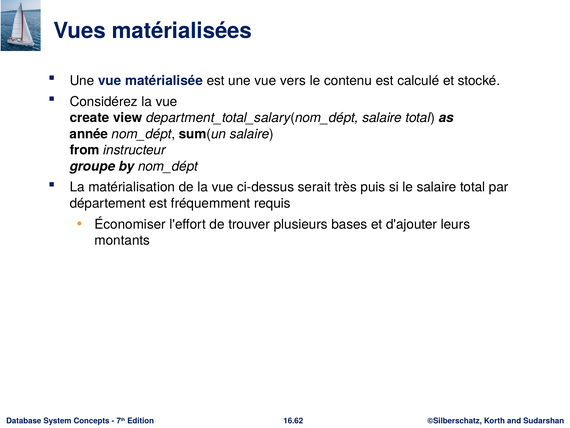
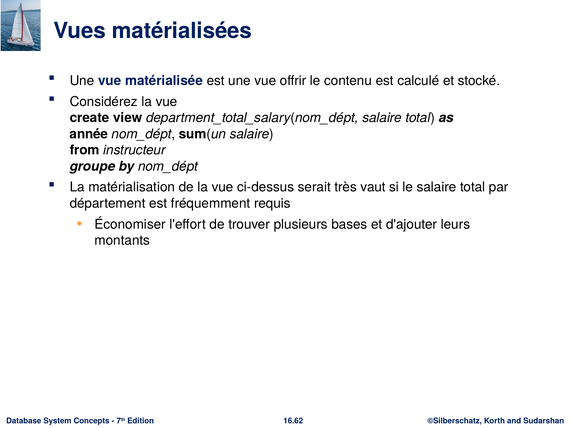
vers: vers -> offrir
puis: puis -> vaut
